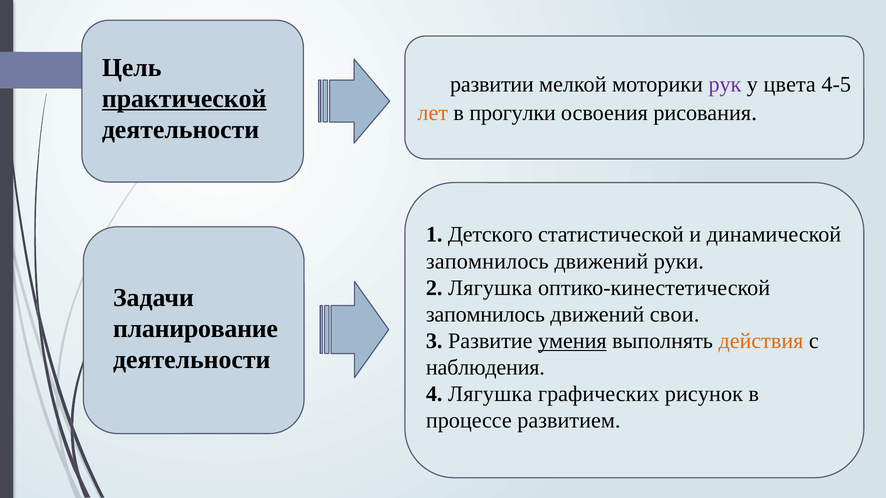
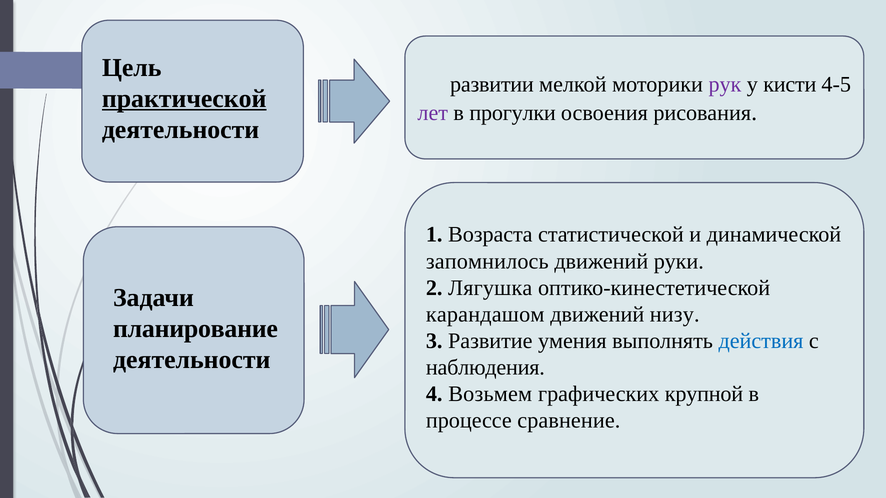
цвета: цвета -> кисти
лет colour: orange -> purple
Детского: Детского -> Возраста
запомнилось at (485, 315): запомнилось -> карандашом
свои: свои -> низу
умения underline: present -> none
действия colour: orange -> blue
4 Лягушка: Лягушка -> Возьмем
рисунок: рисунок -> крупной
развитием: развитием -> сравнение
